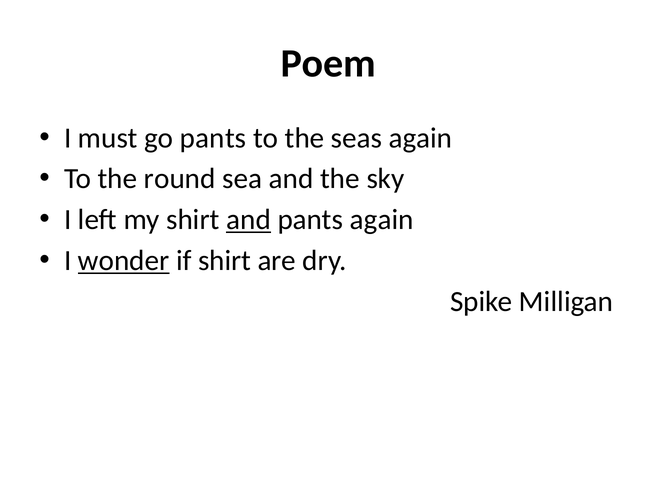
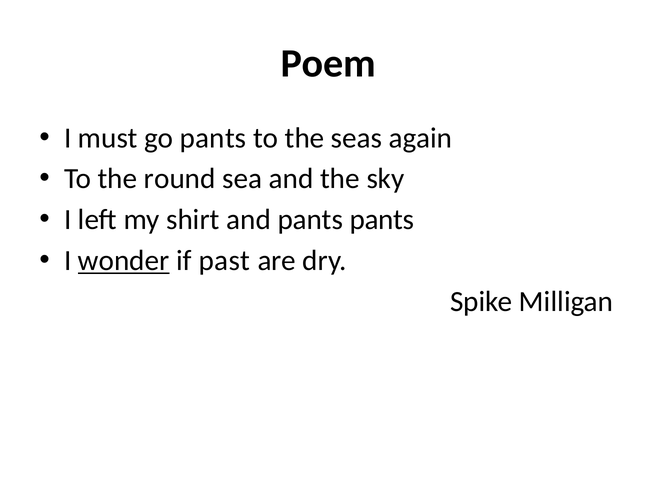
and at (249, 220) underline: present -> none
pants again: again -> pants
if shirt: shirt -> past
